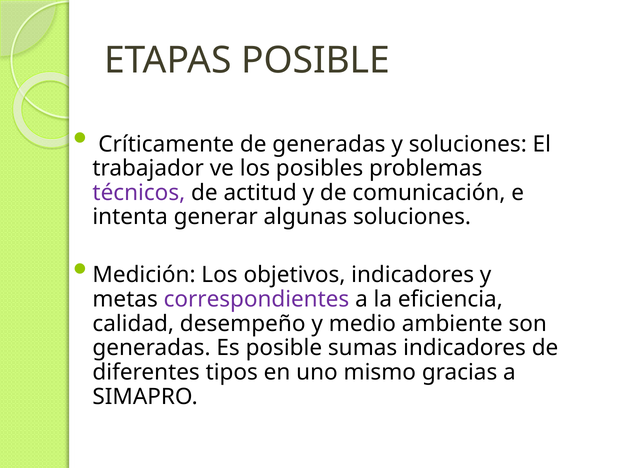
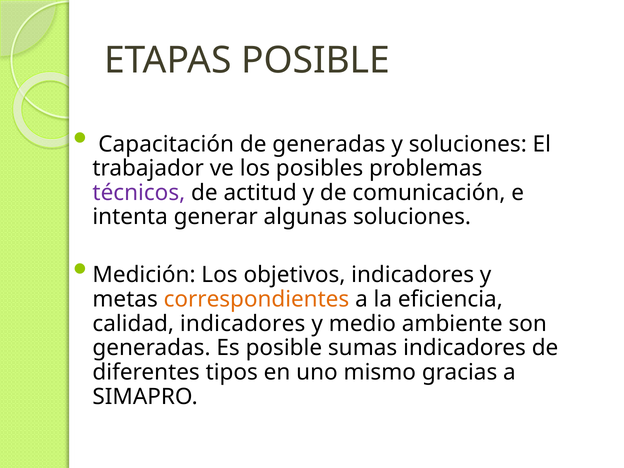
Críticamente: Críticamente -> Capacitación
correspondientes colour: purple -> orange
calidad desempeño: desempeño -> indicadores
